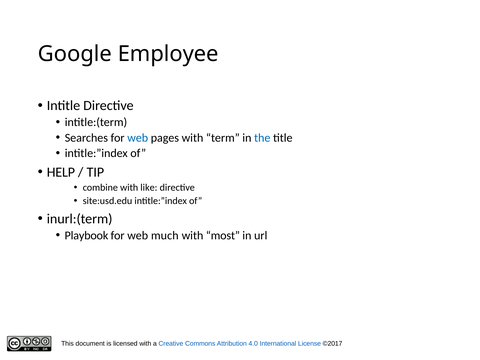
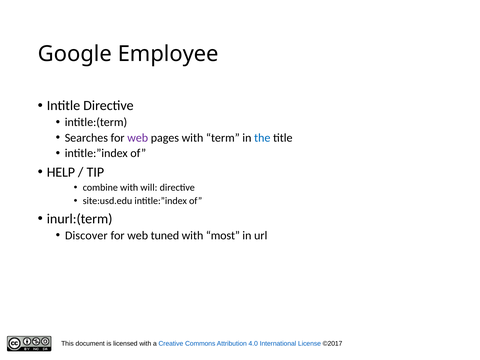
web at (138, 138) colour: blue -> purple
like: like -> will
Playbook: Playbook -> Discover
much: much -> tuned
